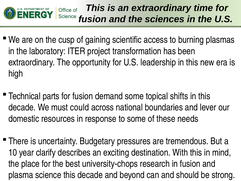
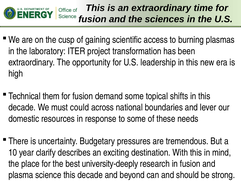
parts: parts -> them
university-chops: university-chops -> university-deeply
